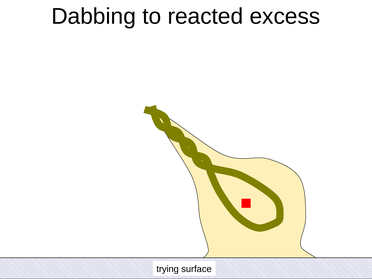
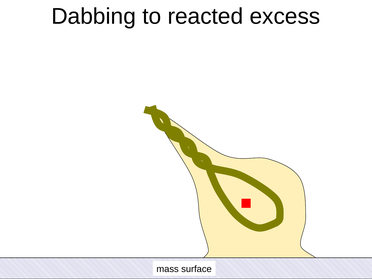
trying: trying -> mass
